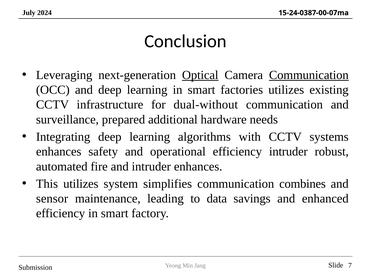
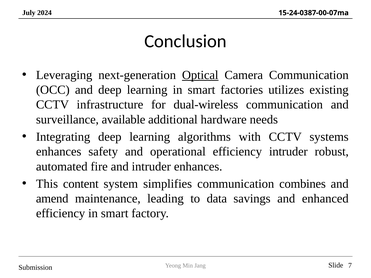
Communication at (309, 75) underline: present -> none
dual-without: dual-without -> dual-wireless
prepared: prepared -> available
This utilizes: utilizes -> content
sensor: sensor -> amend
